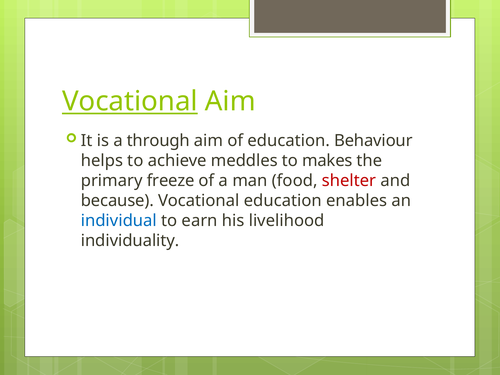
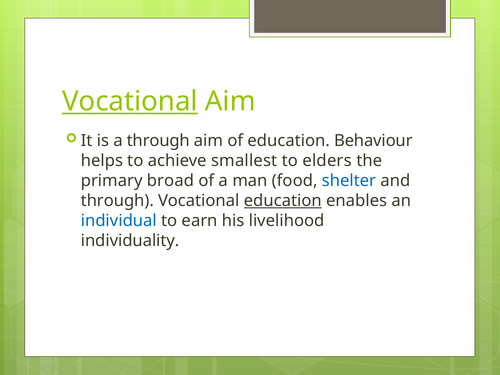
meddles: meddles -> smallest
makes: makes -> elders
freeze: freeze -> broad
shelter colour: red -> blue
because at (117, 201): because -> through
education at (283, 201) underline: none -> present
